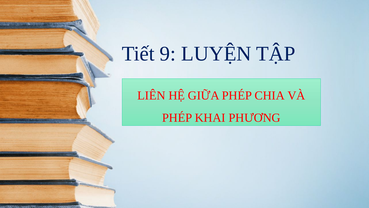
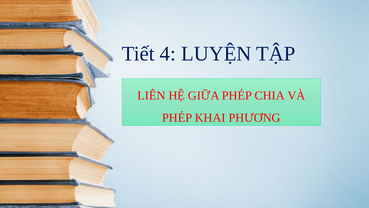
9: 9 -> 4
